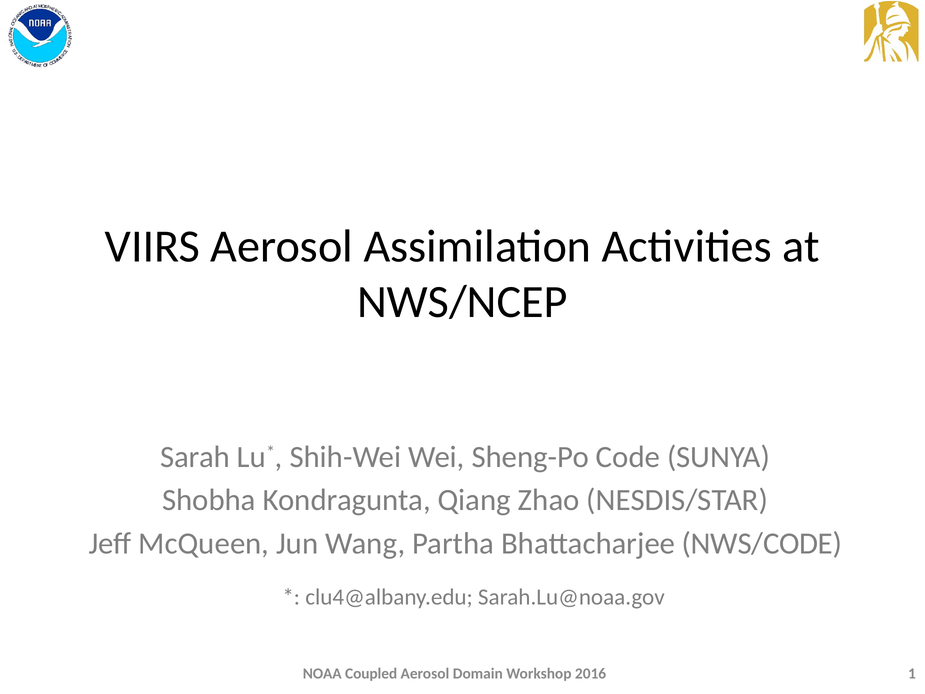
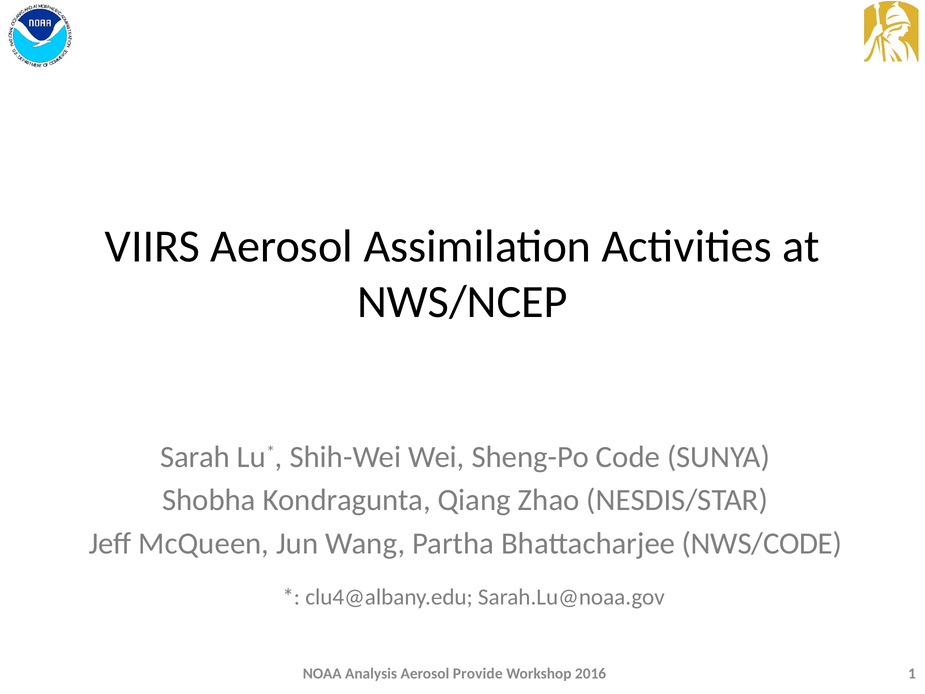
Coupled: Coupled -> Analysis
Domain: Domain -> Provide
